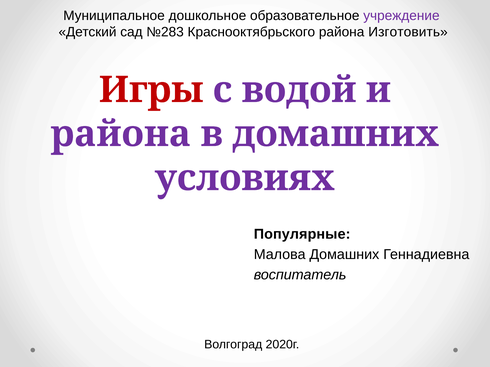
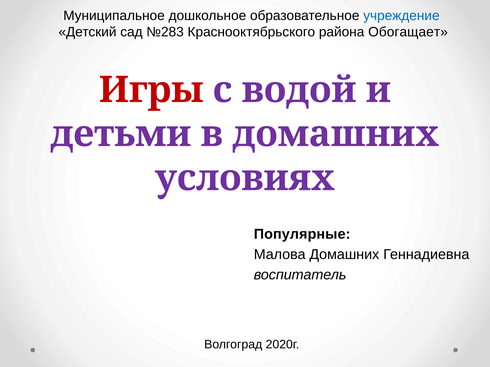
учреждение colour: purple -> blue
Изготовить: Изготовить -> Обогащает
района at (121, 134): района -> детьми
